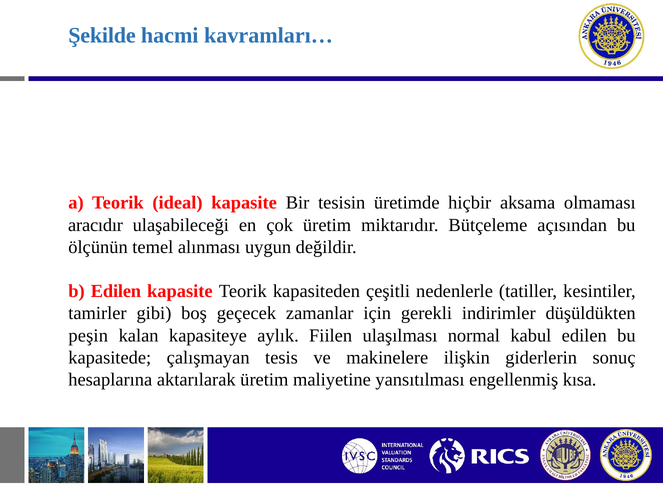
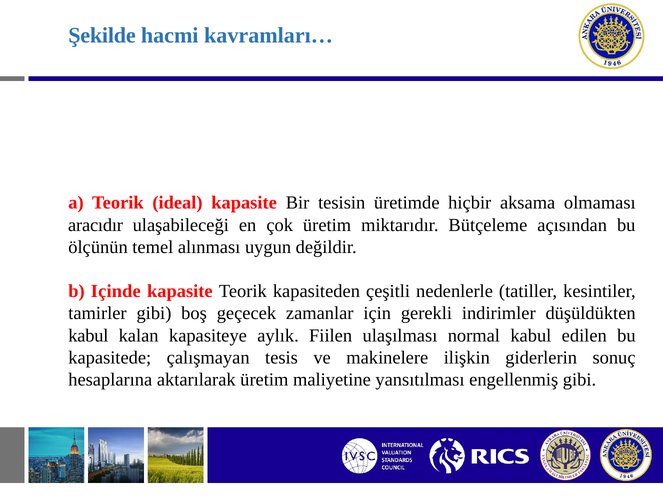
b Edilen: Edilen -> Içinde
peşin at (88, 336): peşin -> kabul
engellenmiş kısa: kısa -> gibi
